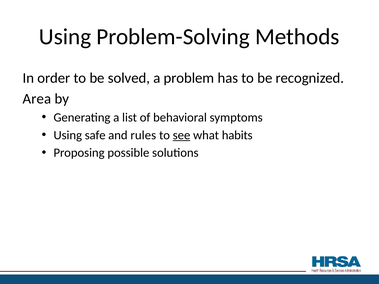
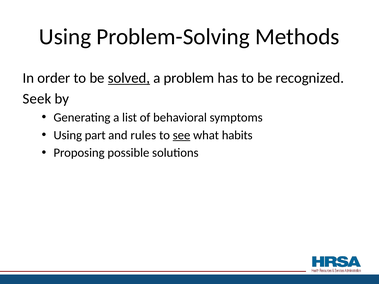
solved underline: none -> present
Area: Area -> Seek
safe: safe -> part
